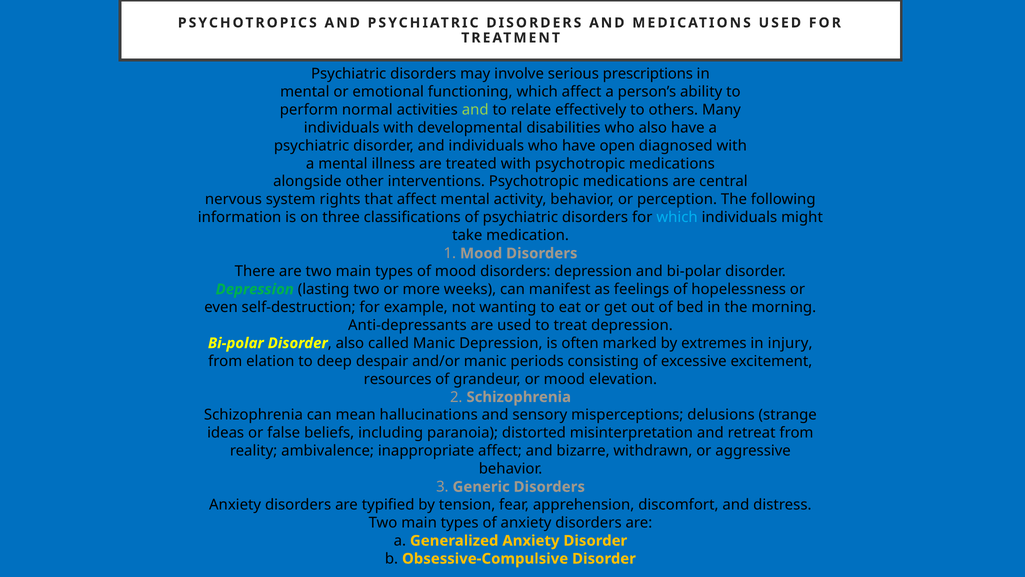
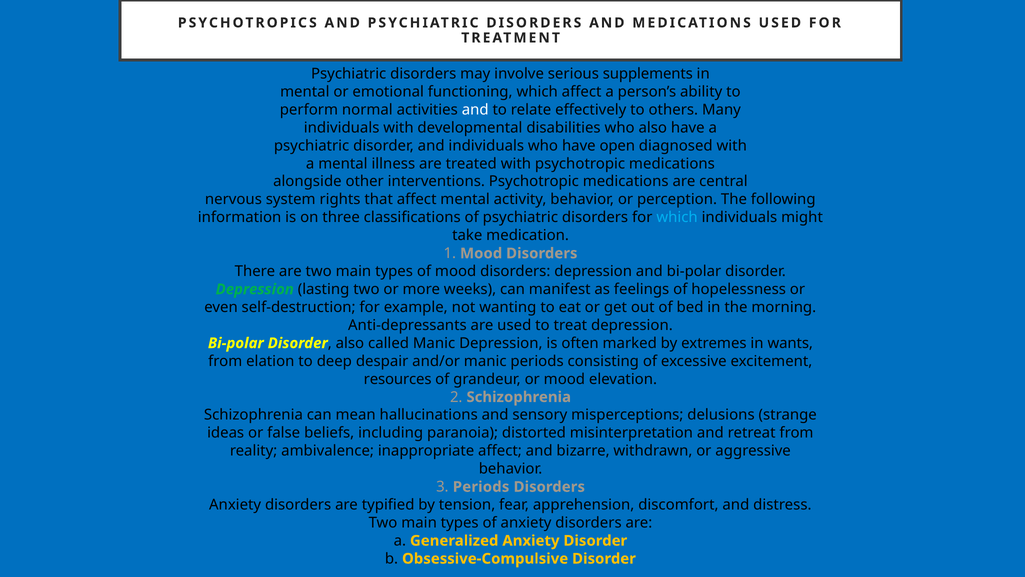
prescriptions: prescriptions -> supplements
and at (475, 110) colour: light green -> white
injury: injury -> wants
3 Generic: Generic -> Periods
